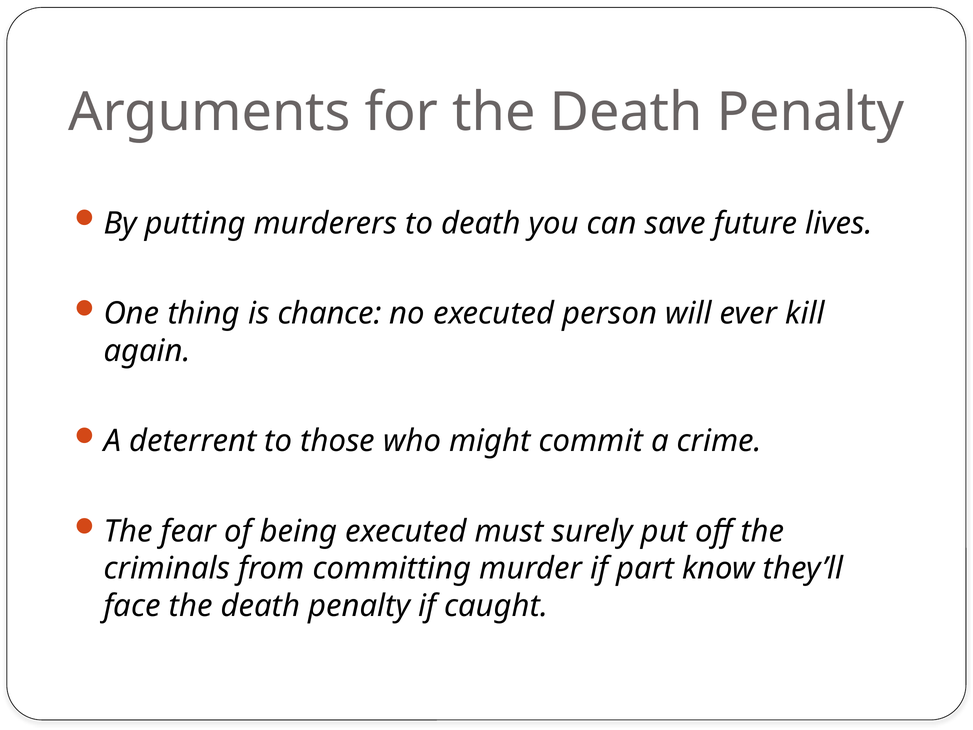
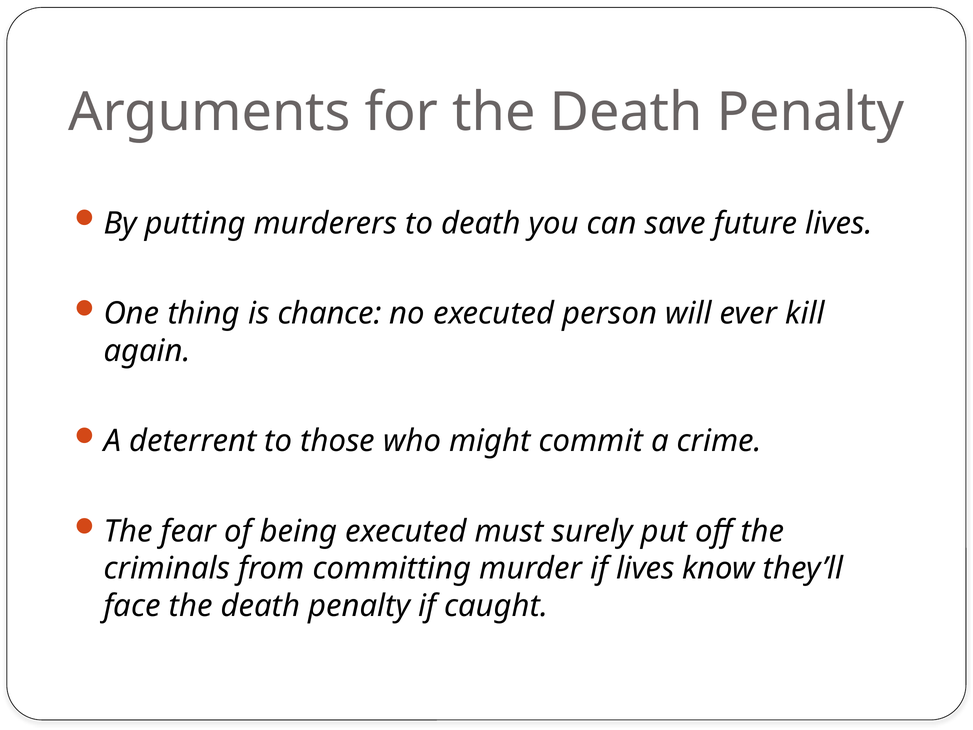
if part: part -> lives
